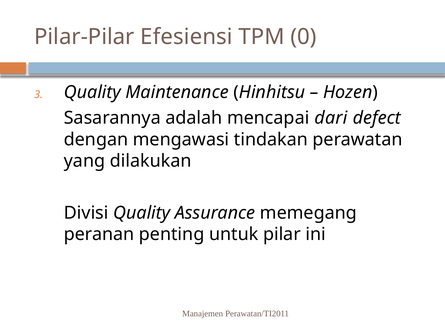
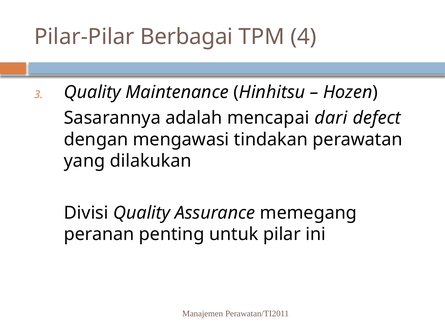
Efesiensi: Efesiensi -> Berbagai
0: 0 -> 4
